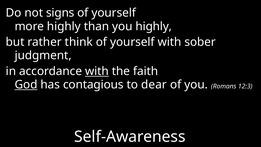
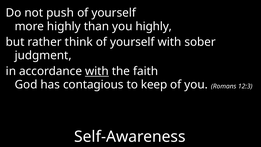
signs: signs -> push
God underline: present -> none
dear: dear -> keep
